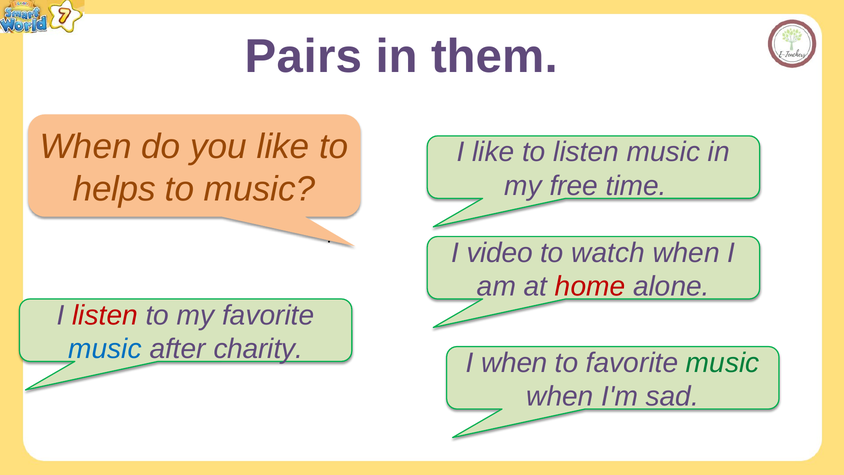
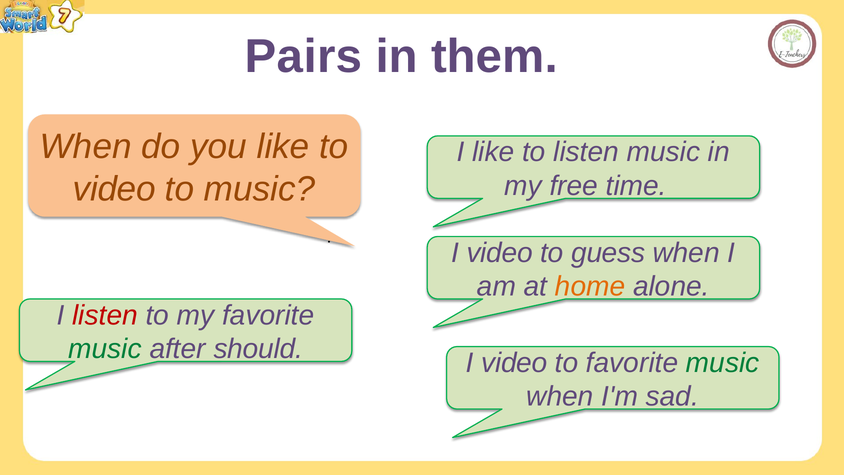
helps at (114, 189): helps -> video
watch: watch -> guess
home colour: red -> orange
music at (105, 349) colour: blue -> green
charity: charity -> should
when at (514, 363): when -> video
